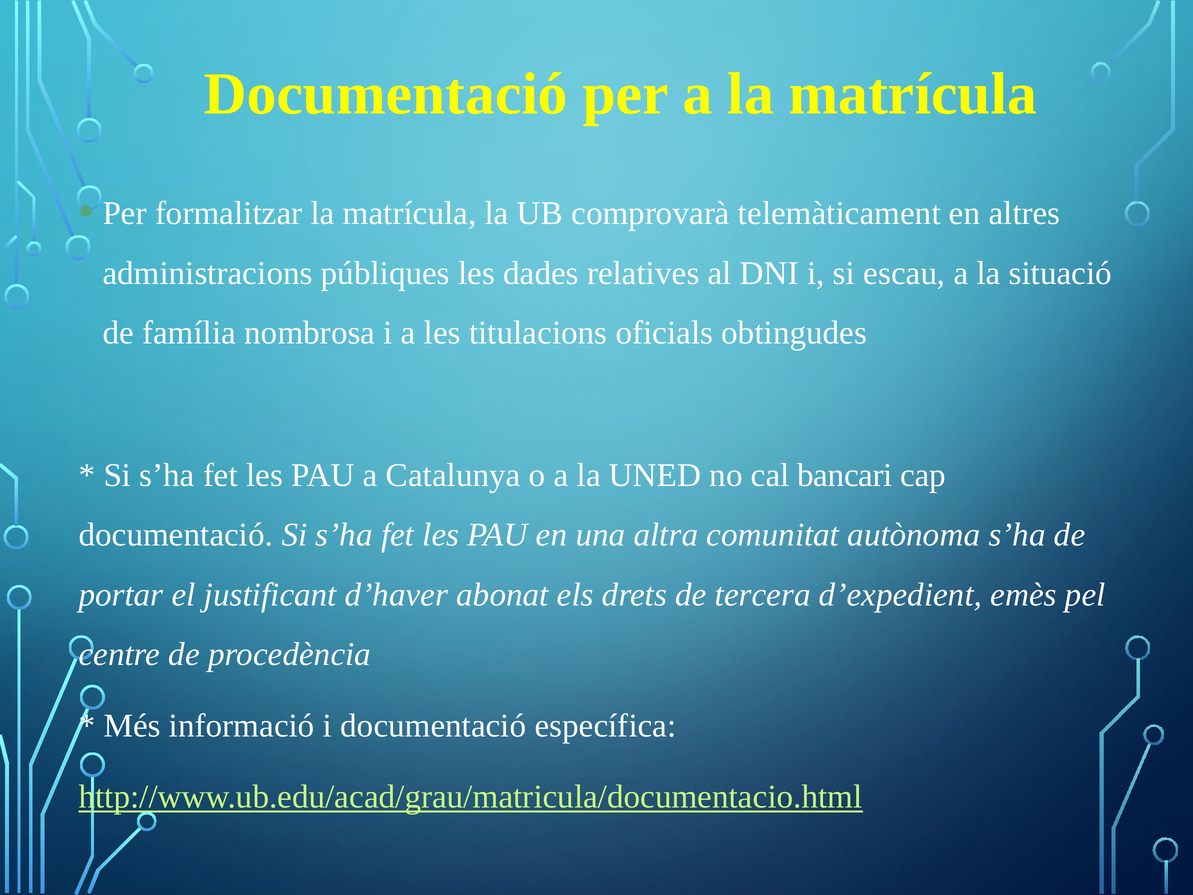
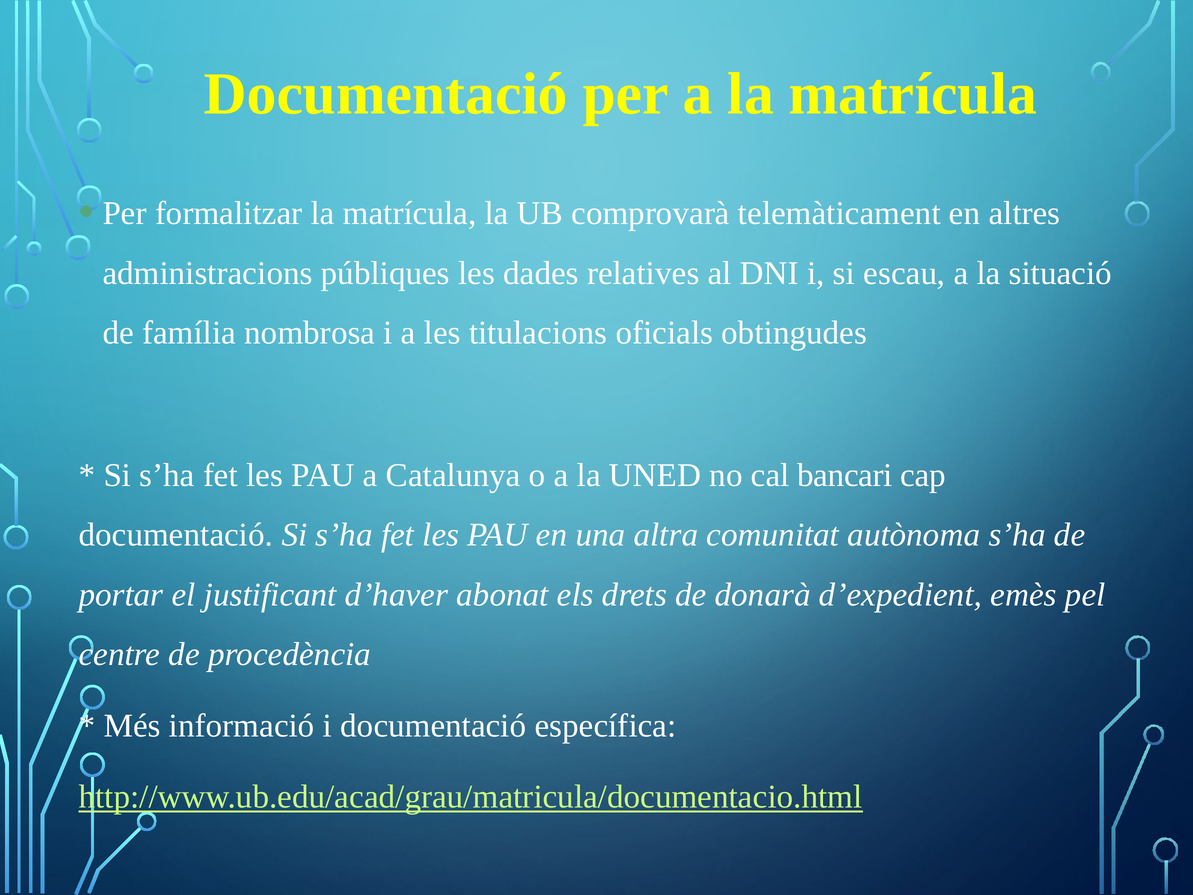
tercera: tercera -> donarà
